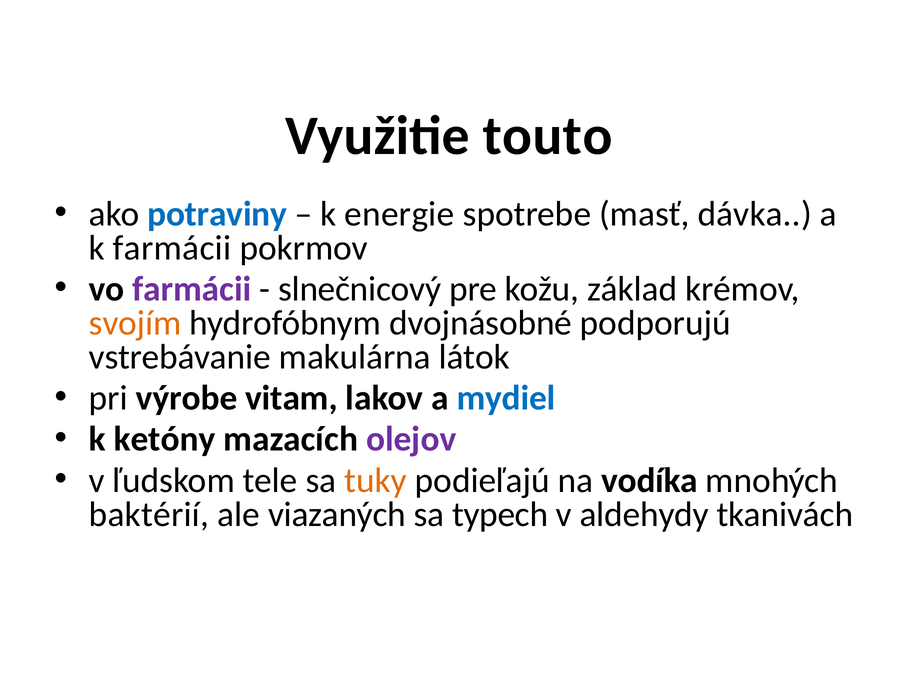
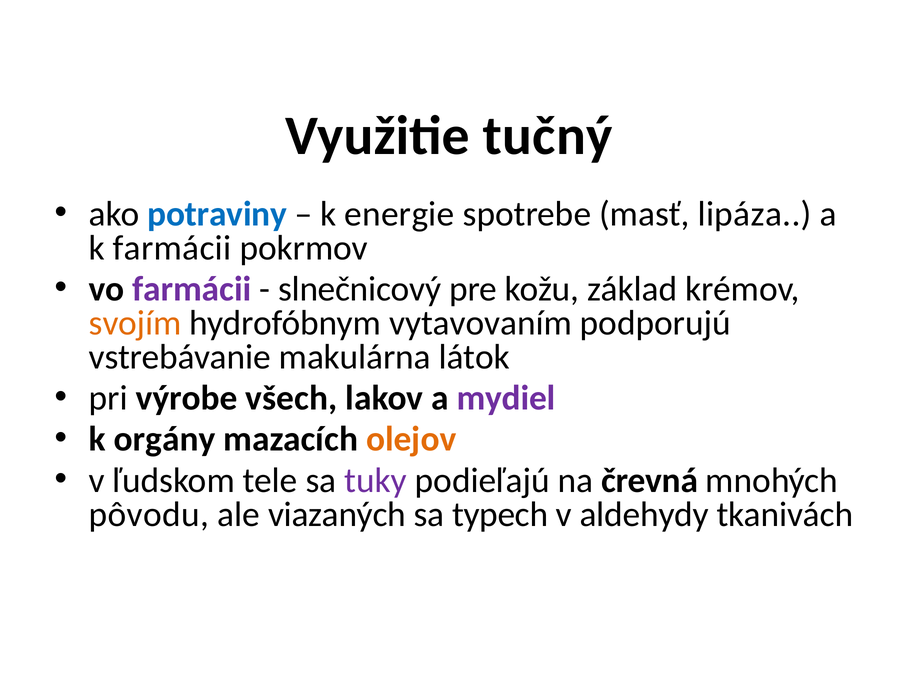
touto: touto -> tučný
dávka: dávka -> lipáza
dvojnásobné: dvojnásobné -> vytavovaním
vitam: vitam -> všech
mydiel colour: blue -> purple
ketóny: ketóny -> orgány
olejov colour: purple -> orange
tuky colour: orange -> purple
vodíka: vodíka -> črevná
baktérií: baktérií -> pôvodu
